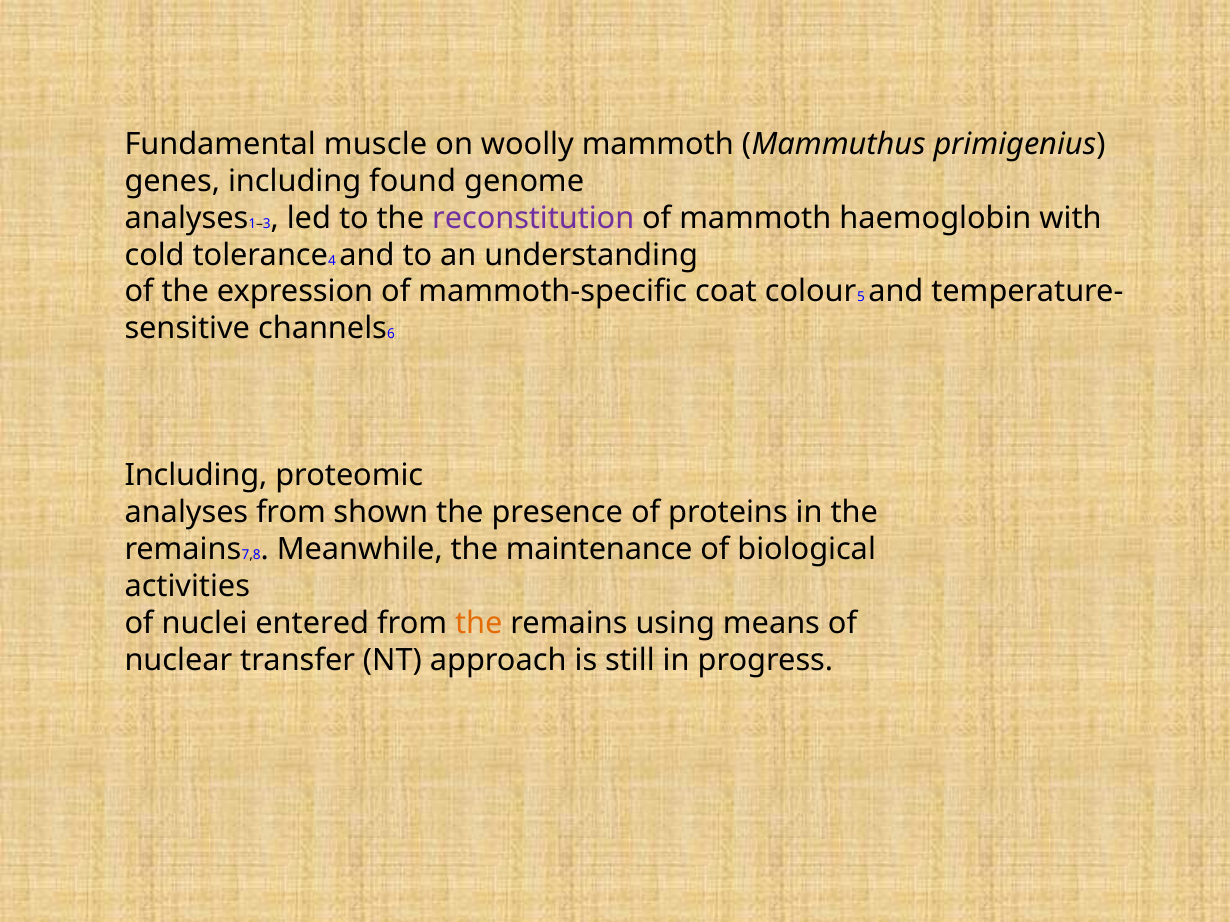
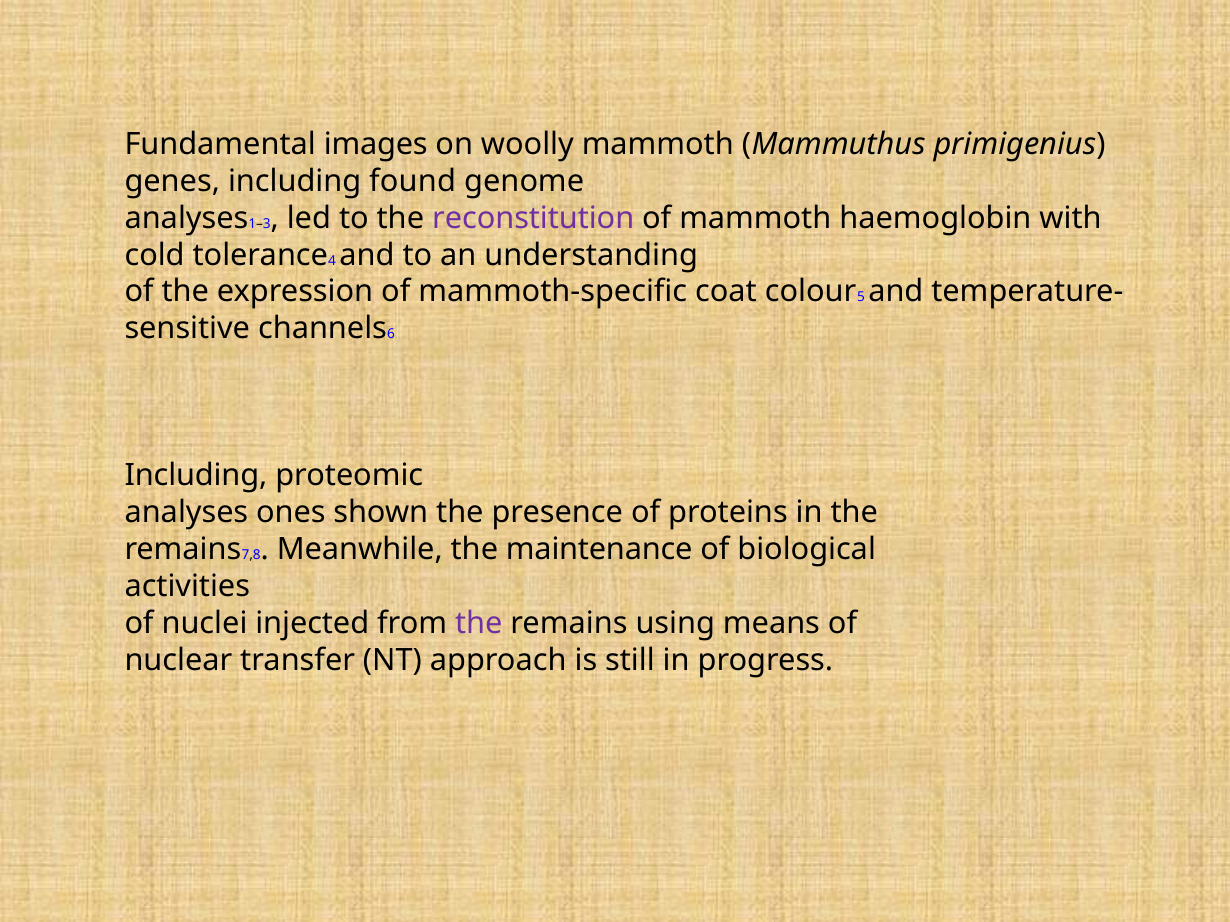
muscle: muscle -> images
analyses from: from -> ones
entered: entered -> injected
the at (479, 624) colour: orange -> purple
